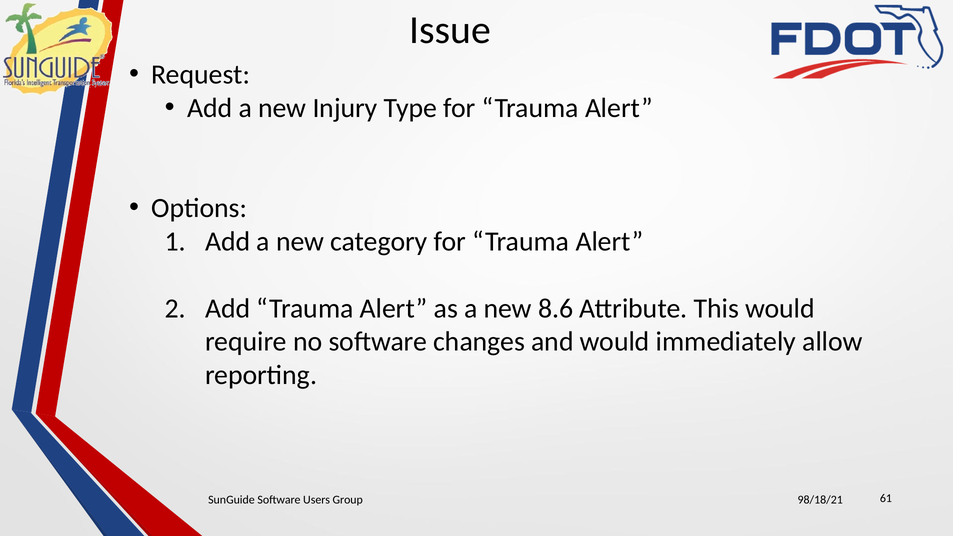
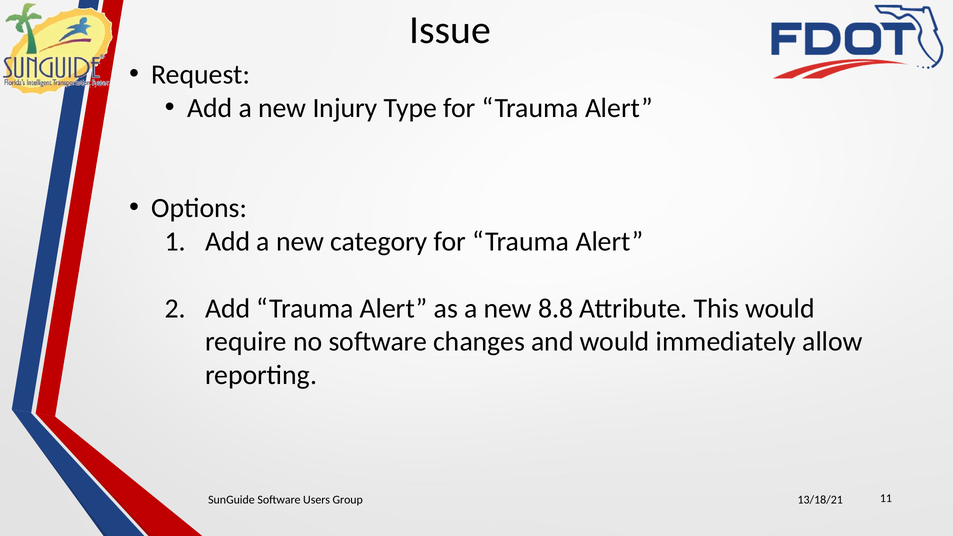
8.6: 8.6 -> 8.8
98/18/21: 98/18/21 -> 13/18/21
61: 61 -> 11
